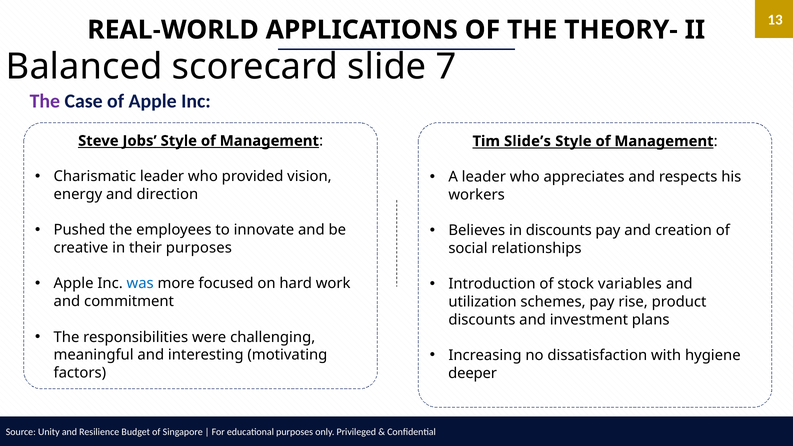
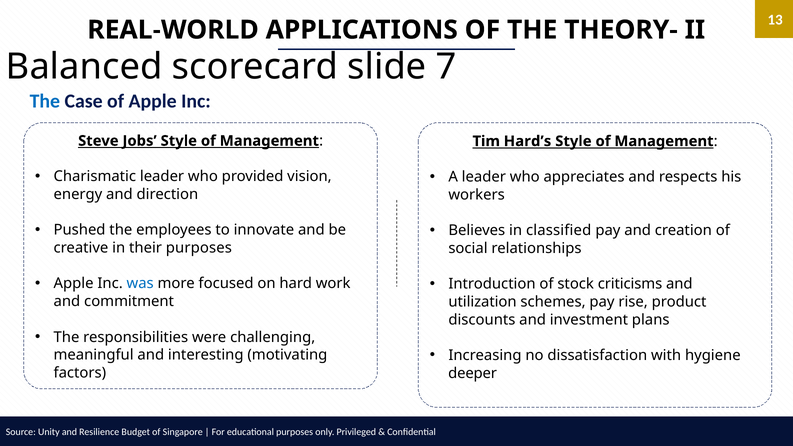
The at (45, 101) colour: purple -> blue
Slide’s: Slide’s -> Hard’s
in discounts: discounts -> classified
variables: variables -> criticisms
